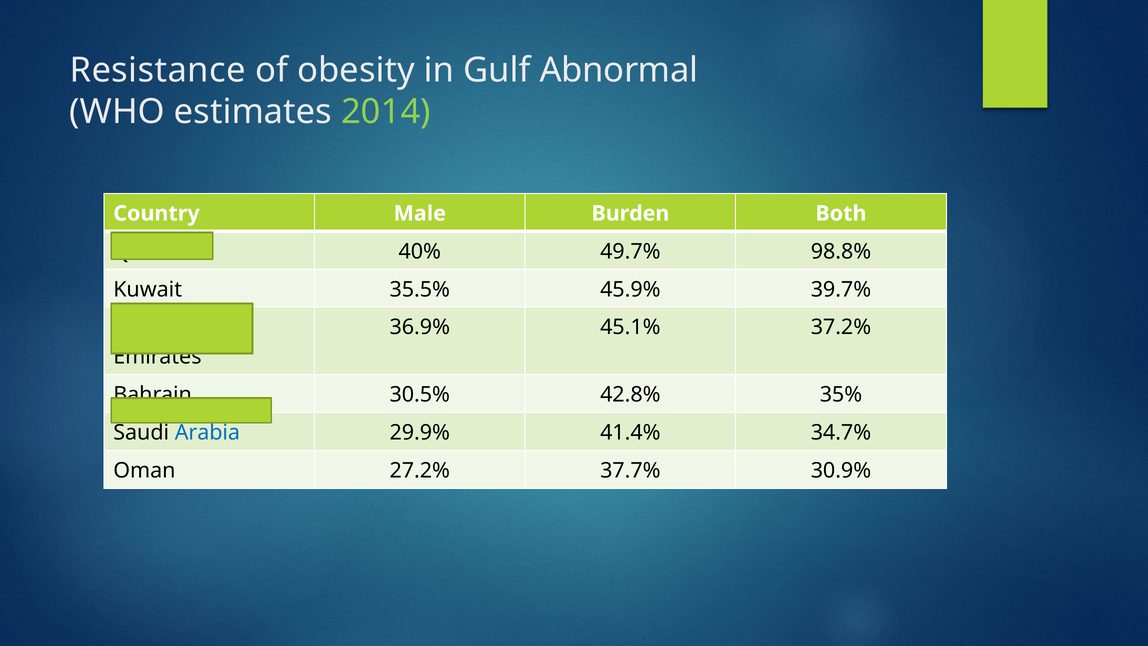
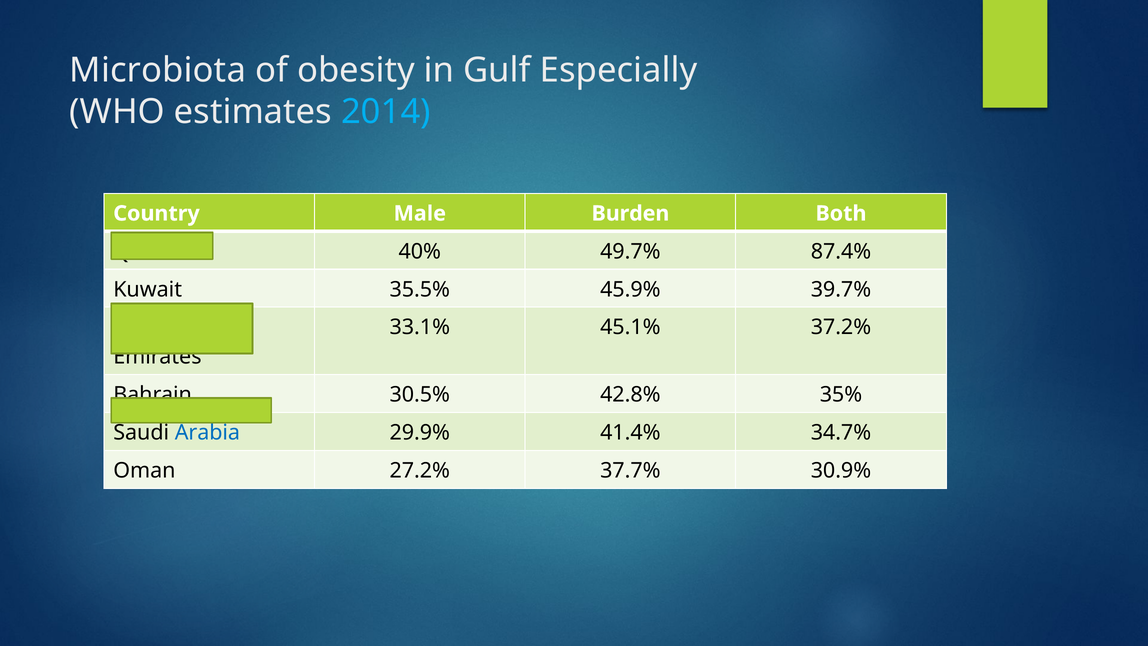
Resistance: Resistance -> Microbiota
Abnormal: Abnormal -> Especially
2014 colour: light green -> light blue
98.8%: 98.8% -> 87.4%
36.9%: 36.9% -> 33.1%
